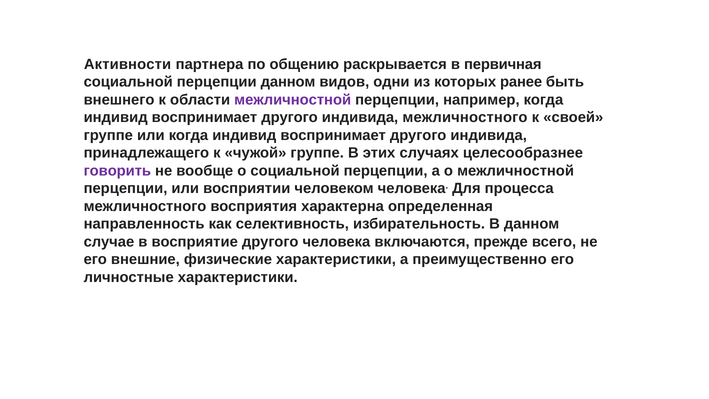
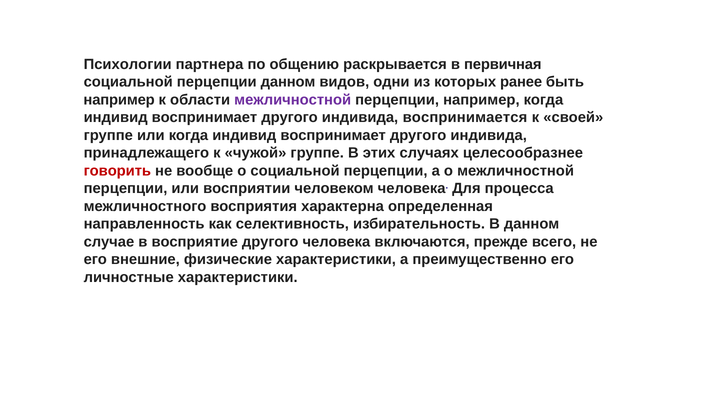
Активности: Активности -> Психологии
внешнего at (119, 100): внешнего -> например
индивида межличностного: межличностного -> воспринимается
говорить colour: purple -> red
